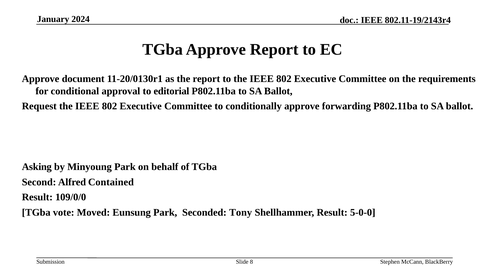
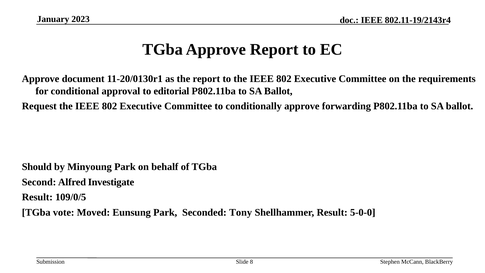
2024: 2024 -> 2023
Asking: Asking -> Should
Contained: Contained -> Investigate
109/0/0: 109/0/0 -> 109/0/5
